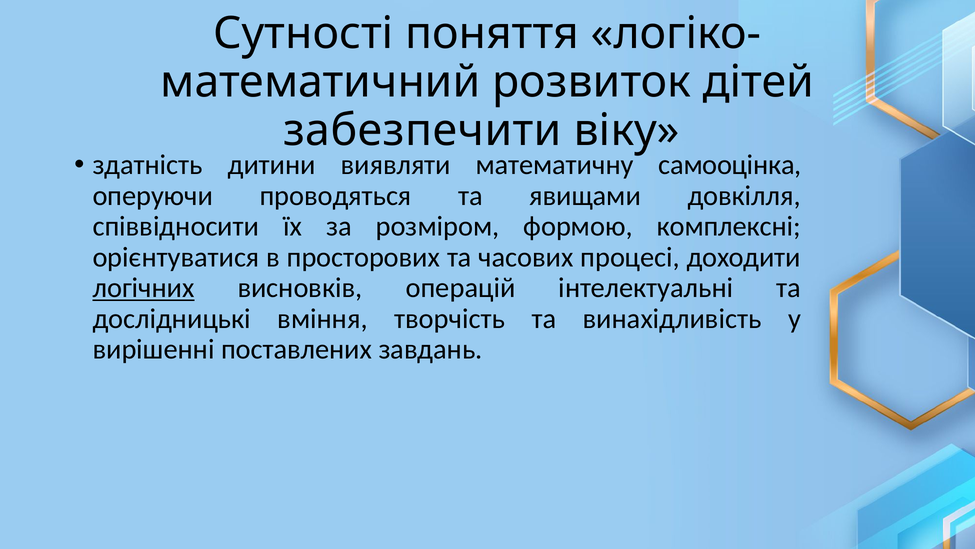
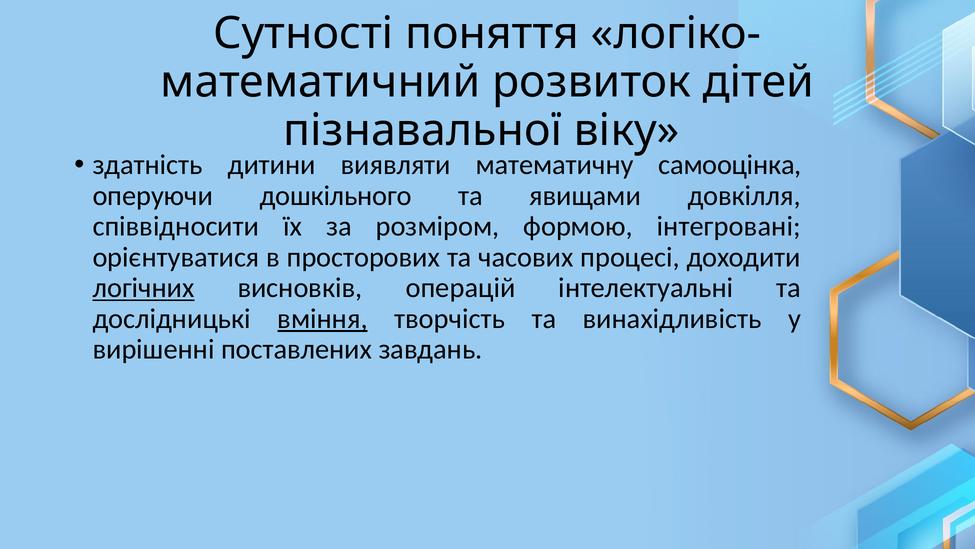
забезпечити: забезпечити -> пізнавальної
проводяться: проводяться -> дошкільного
комплексні: комплексні -> інтегровані
вміння underline: none -> present
